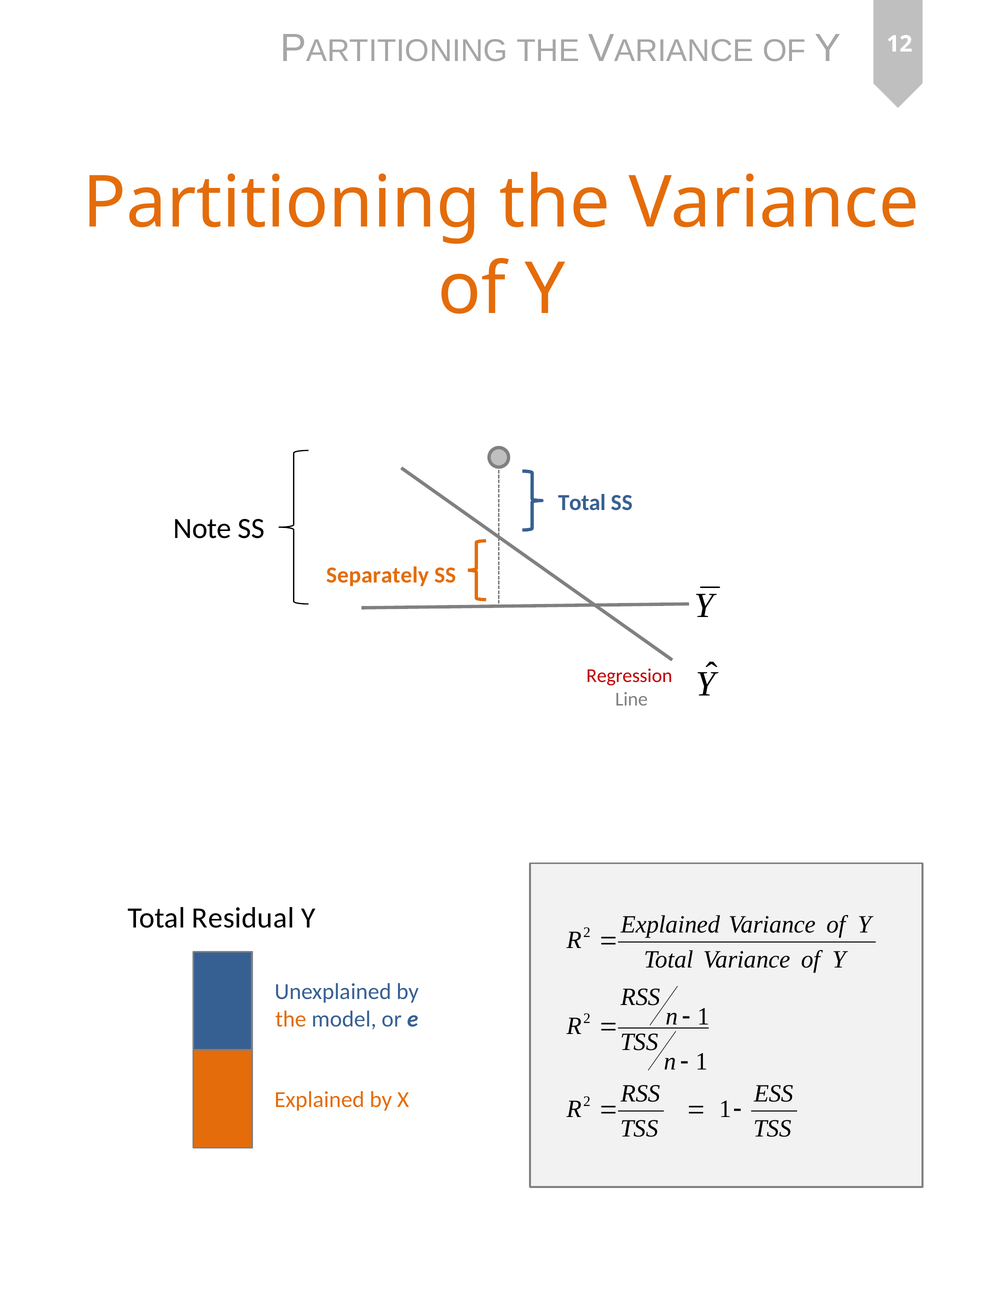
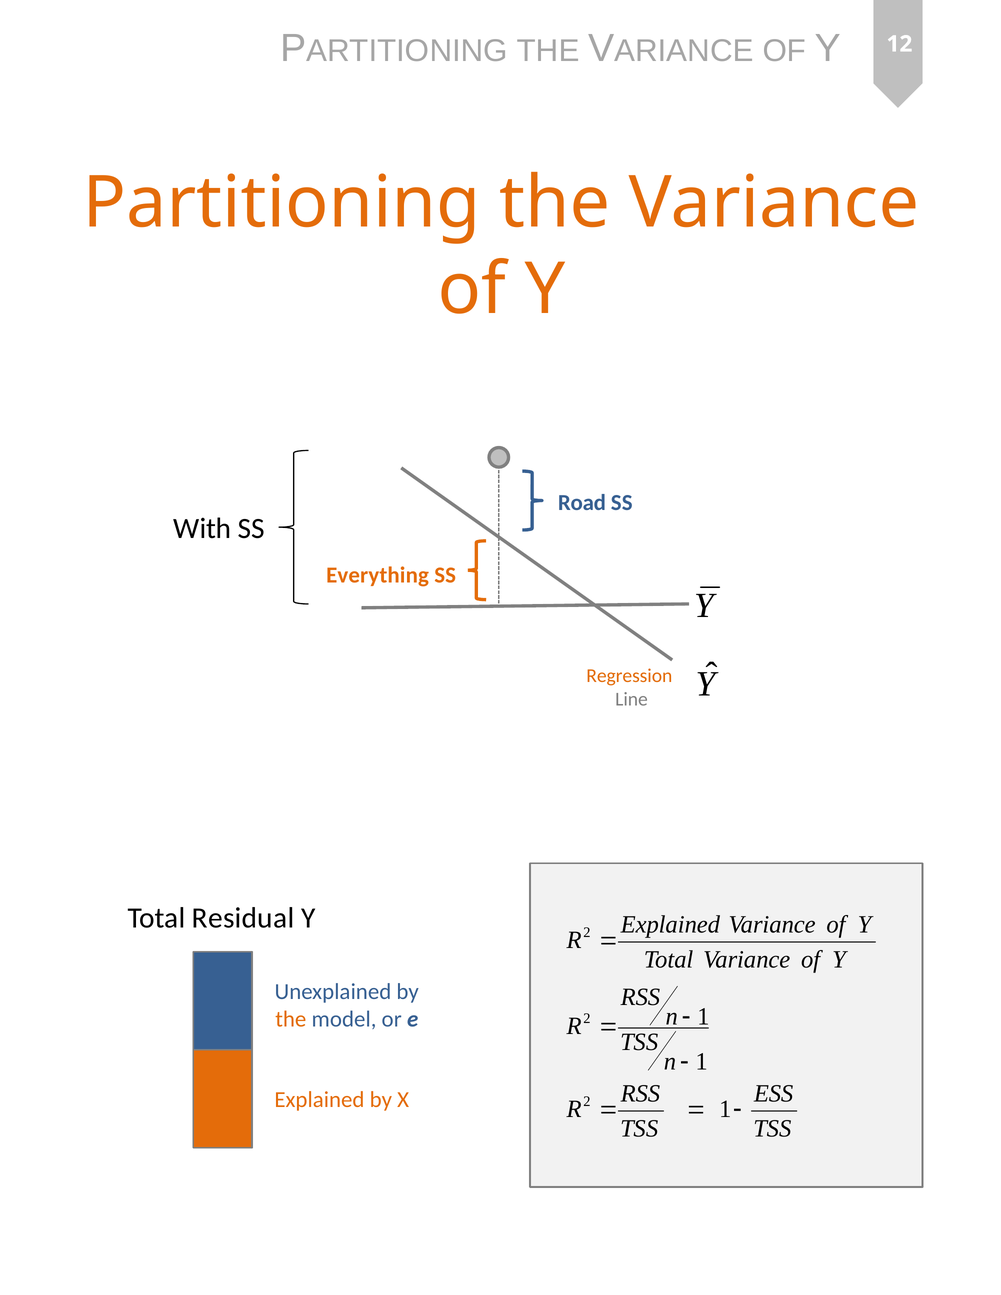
Total at (582, 503): Total -> Road
Note: Note -> With
Separately: Separately -> Everything
Regression colour: red -> orange
